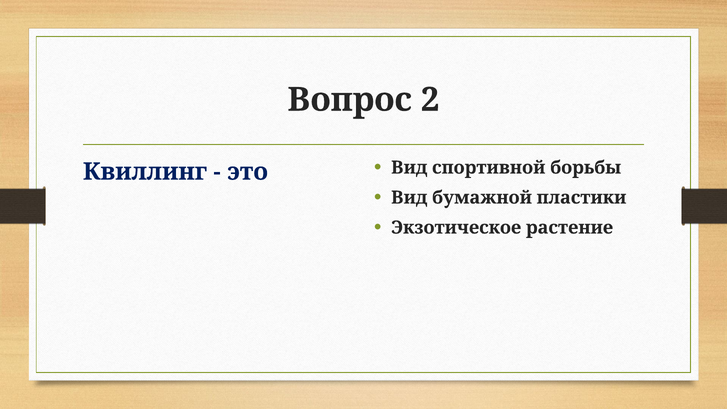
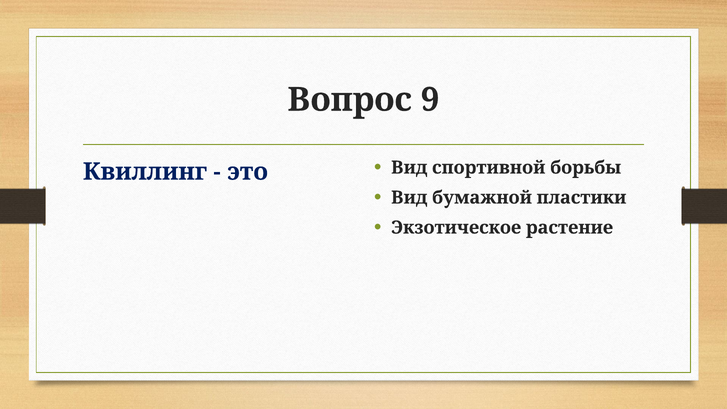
2: 2 -> 9
